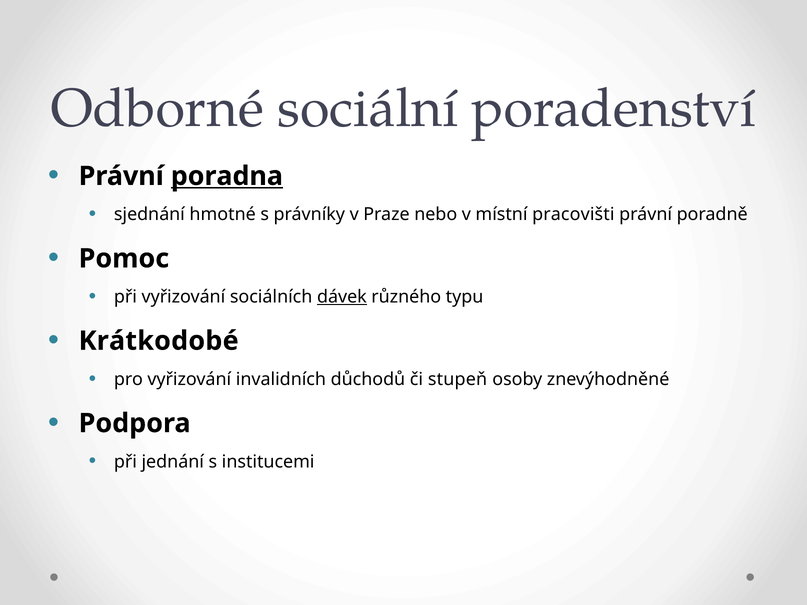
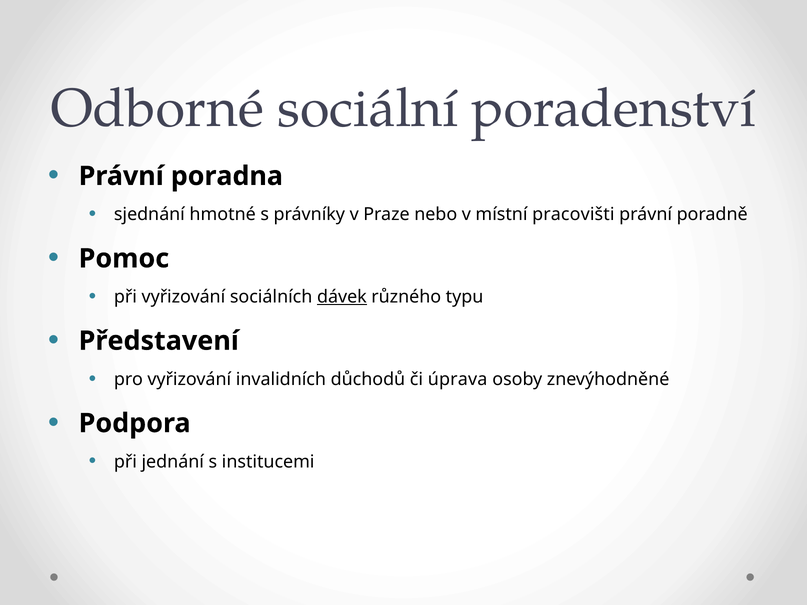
poradna underline: present -> none
Krátkodobé: Krátkodobé -> Představení
stupeň: stupeň -> úprava
